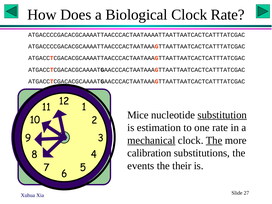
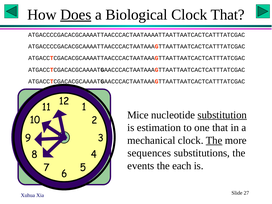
Does underline: none -> present
Clock Rate: Rate -> That
one rate: rate -> that
mechanical underline: present -> none
calibration: calibration -> sequences
their: their -> each
